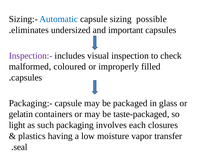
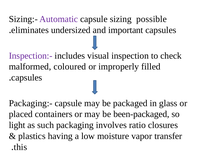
Automatic colour: blue -> purple
gelatin: gelatin -> placed
taste-packaged: taste-packaged -> been-packaged
each: each -> ratio
seal: seal -> this
